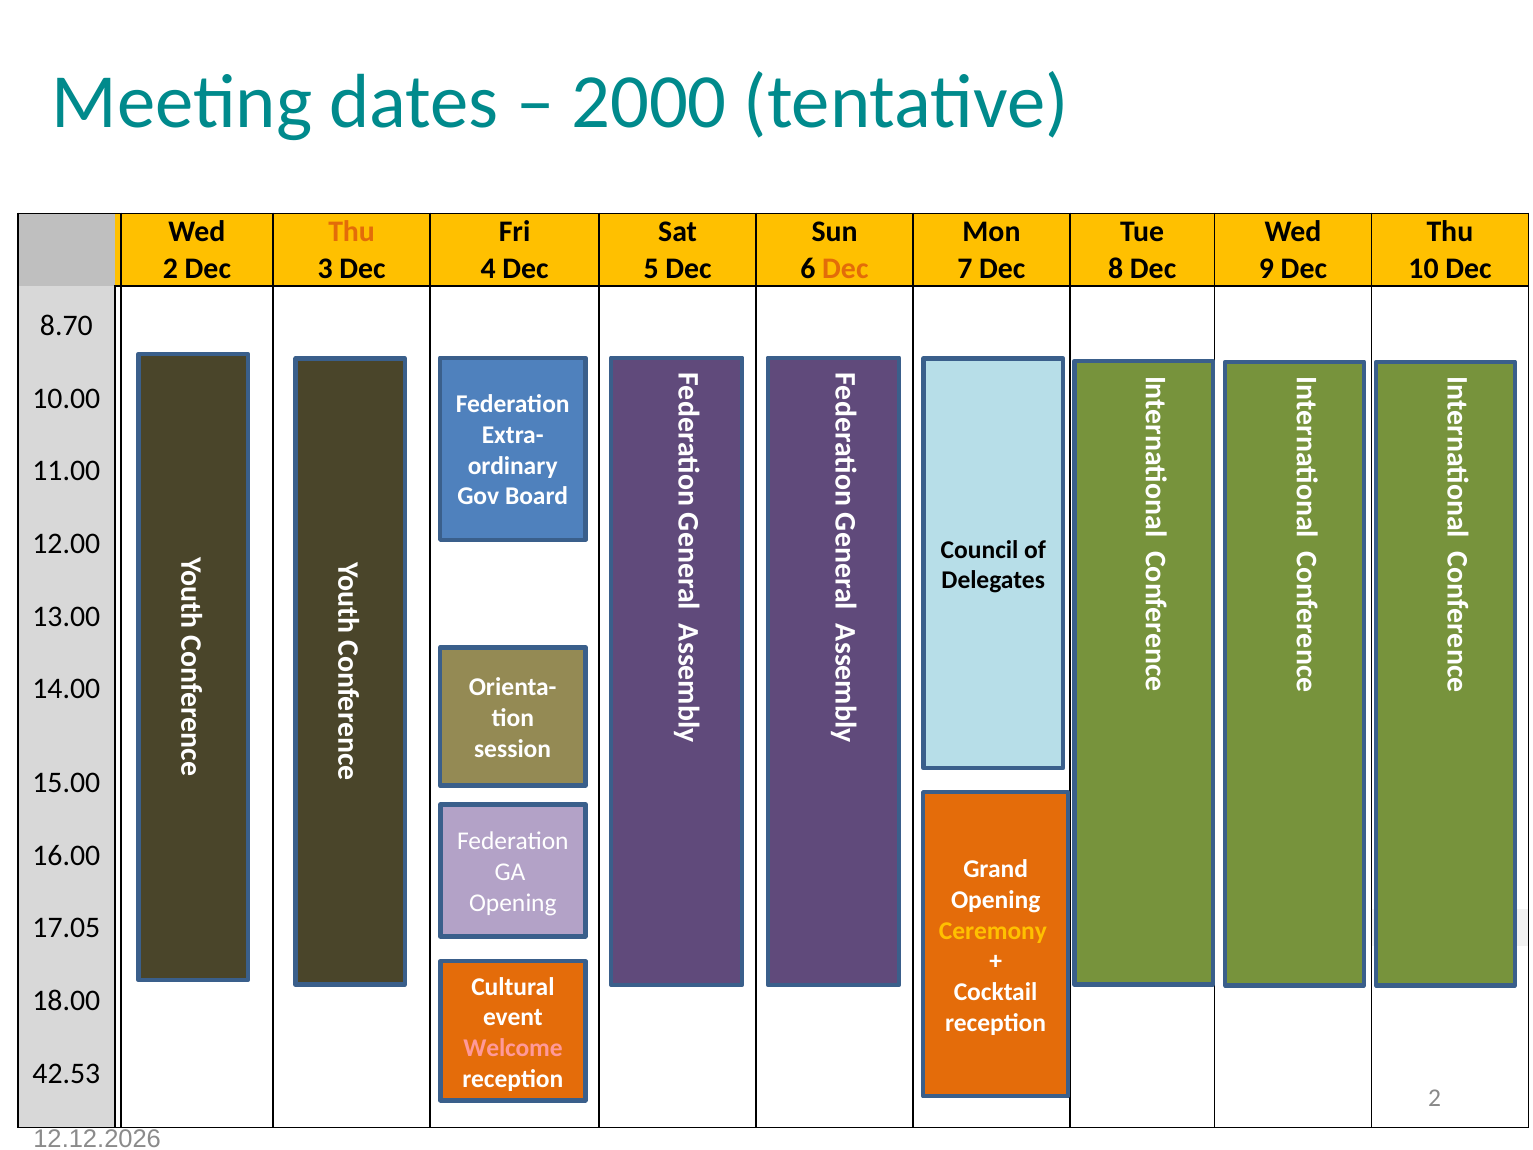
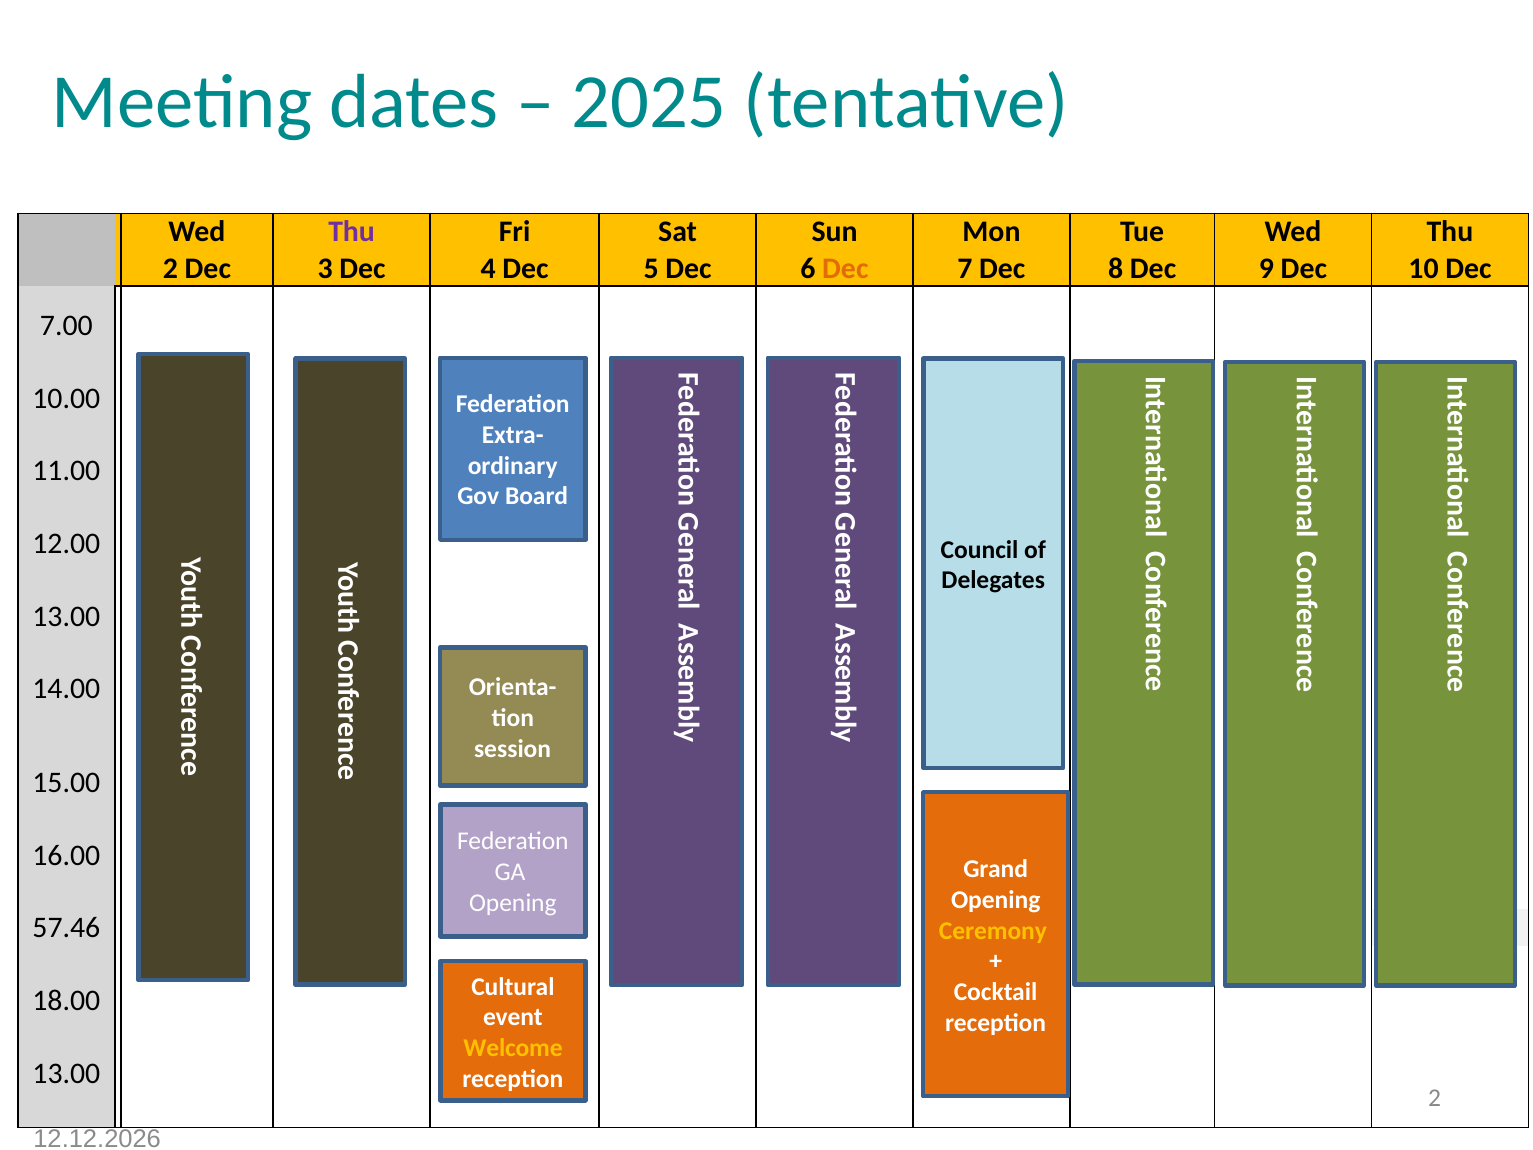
2000: 2000 -> 2025
Thu at (352, 232) colour: orange -> purple
8.70: 8.70 -> 7.00
17.05: 17.05 -> 57.46
Welcome colour: pink -> yellow
42.53 at (66, 1073): 42.53 -> 13.00
